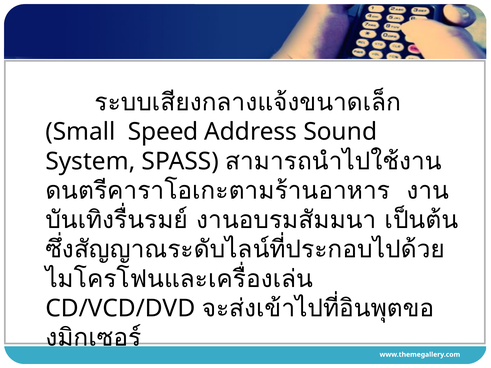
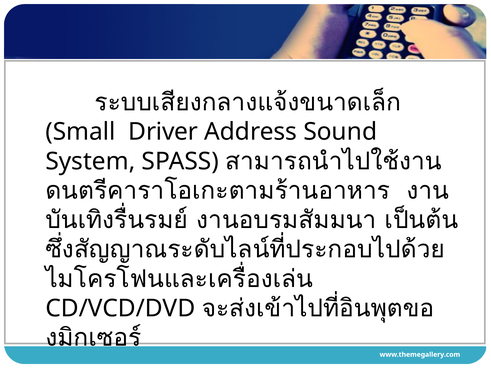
Speed: Speed -> Driver
